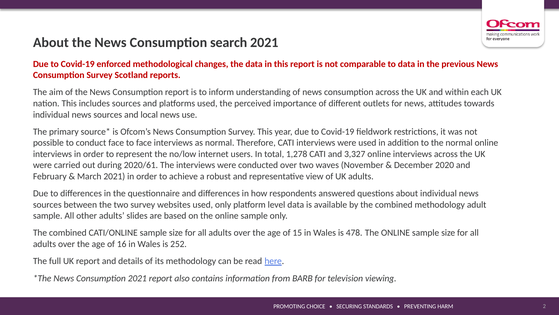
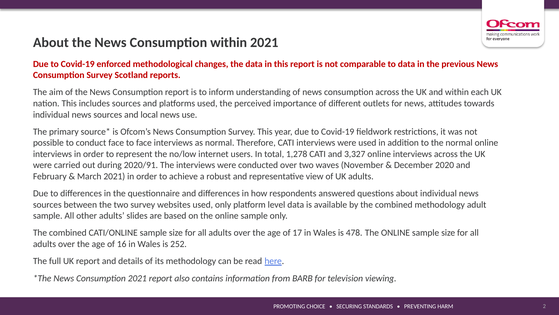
Consumption search: search -> within
2020/61: 2020/61 -> 2020/91
15: 15 -> 17
